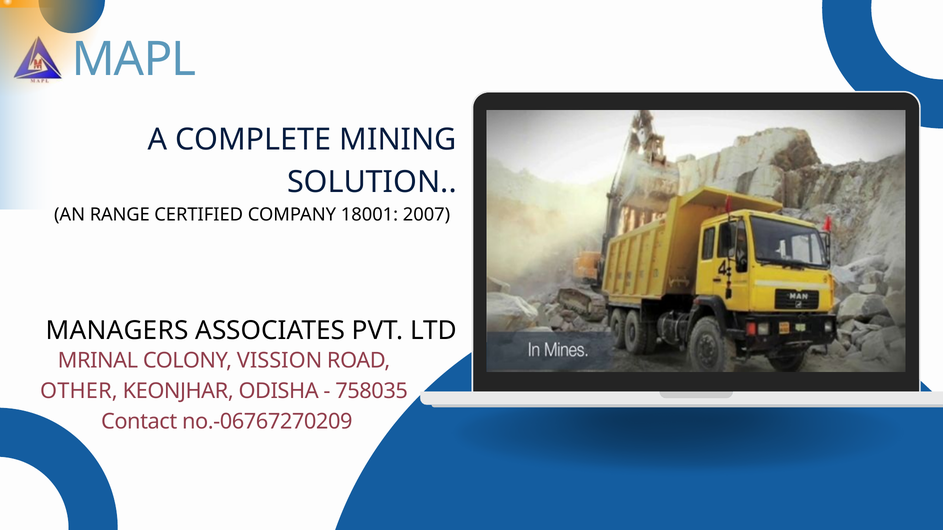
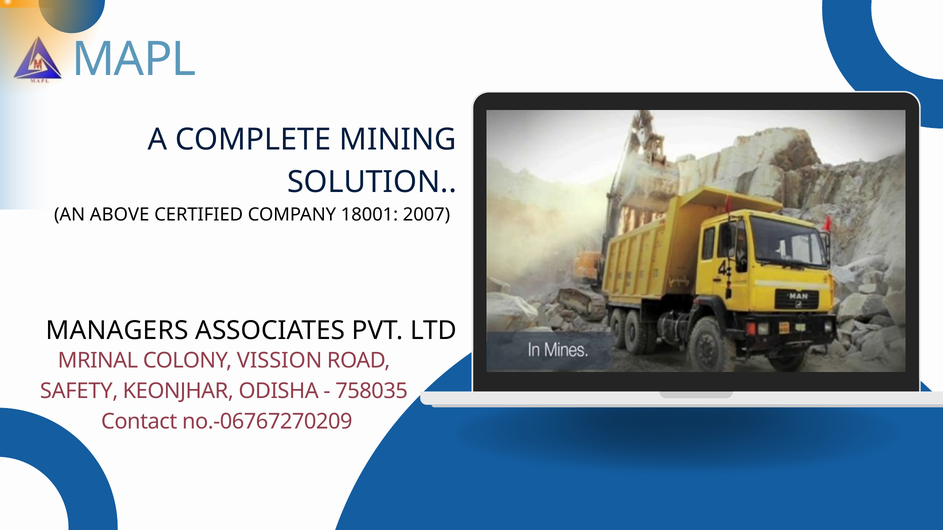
RANGE: RANGE -> ABOVE
OTHER: OTHER -> SAFETY
